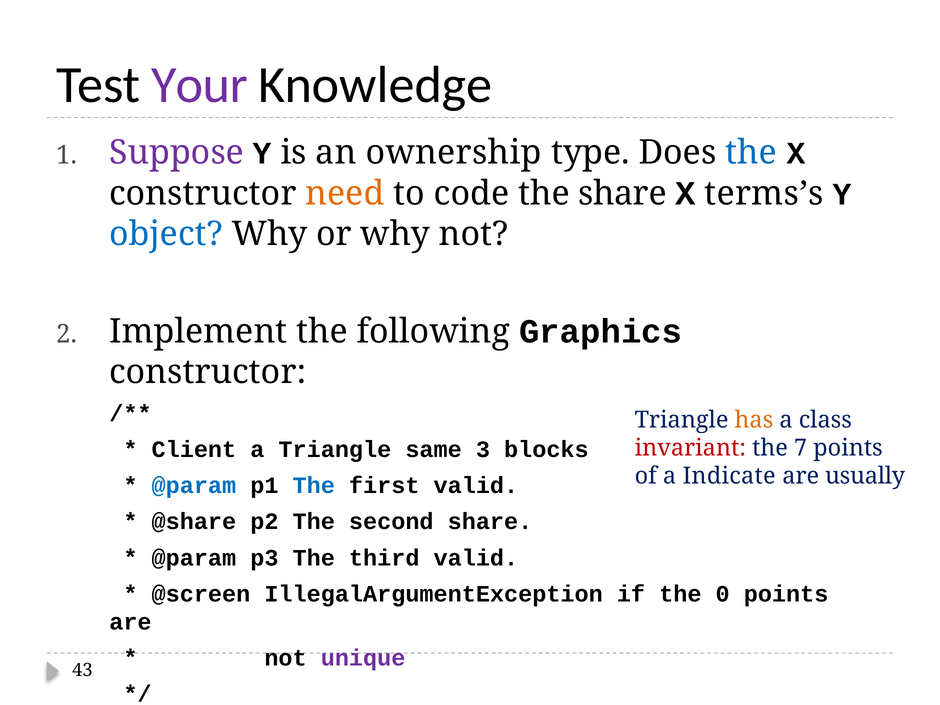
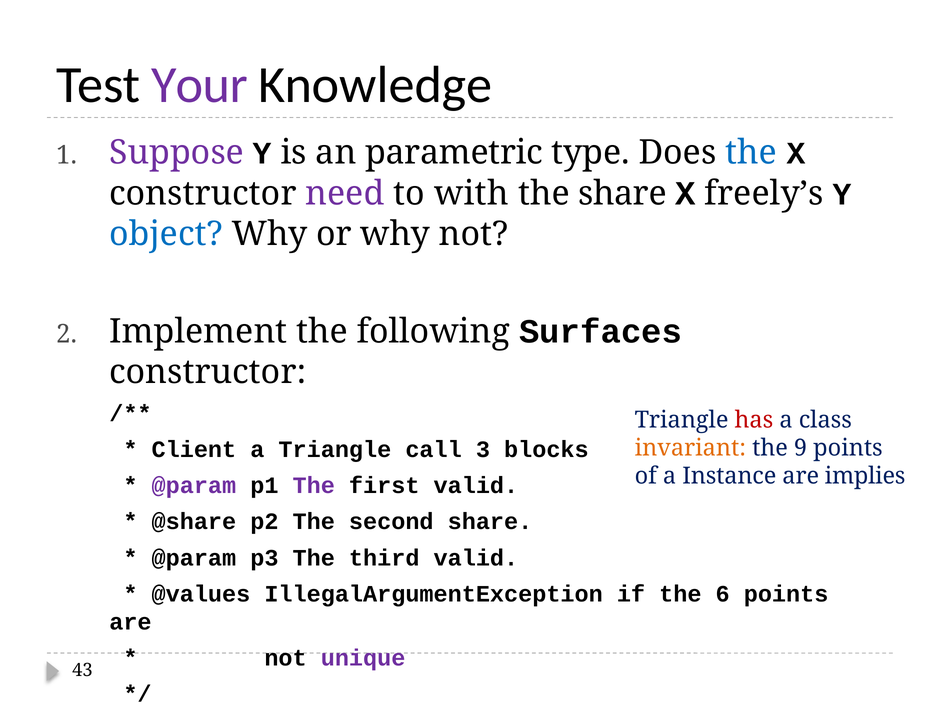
ownership: ownership -> parametric
need colour: orange -> purple
code: code -> with
terms’s: terms’s -> freely’s
Graphics: Graphics -> Surfaces
has colour: orange -> red
same: same -> call
invariant colour: red -> orange
7: 7 -> 9
Indicate: Indicate -> Instance
usually: usually -> implies
@param at (194, 486) colour: blue -> purple
The at (314, 486) colour: blue -> purple
@screen: @screen -> @values
0: 0 -> 6
